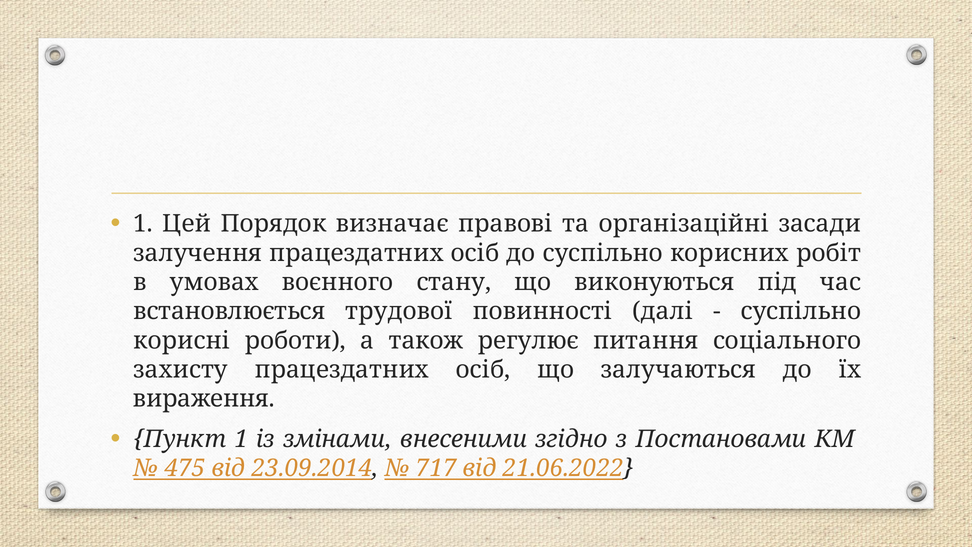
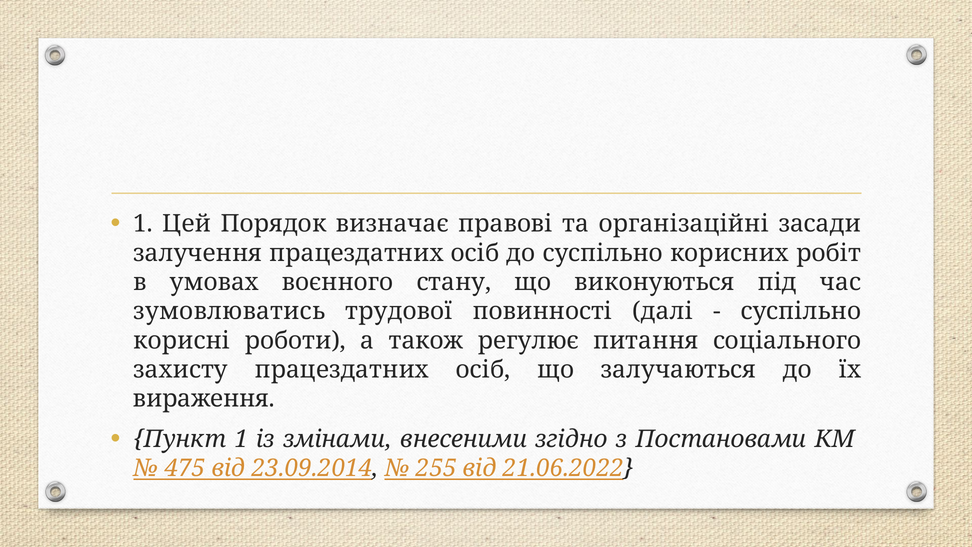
встановлюється: встановлюється -> зумовлюватись
717: 717 -> 255
